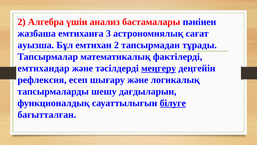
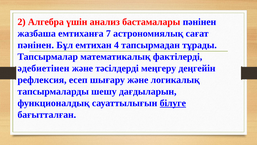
3: 3 -> 7
ауызша at (36, 45): ауызша -> пәнінен
емтихан 2: 2 -> 4
емтихандар: емтихандар -> әдебиетінен
меңгеру underline: present -> none
